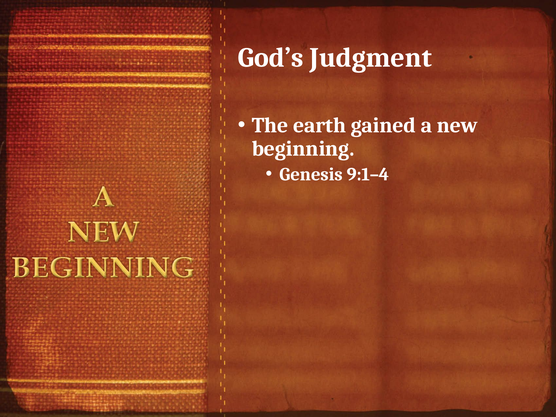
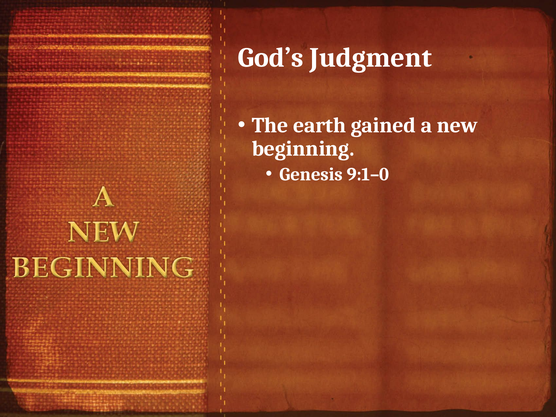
9:1–4: 9:1–4 -> 9:1–0
